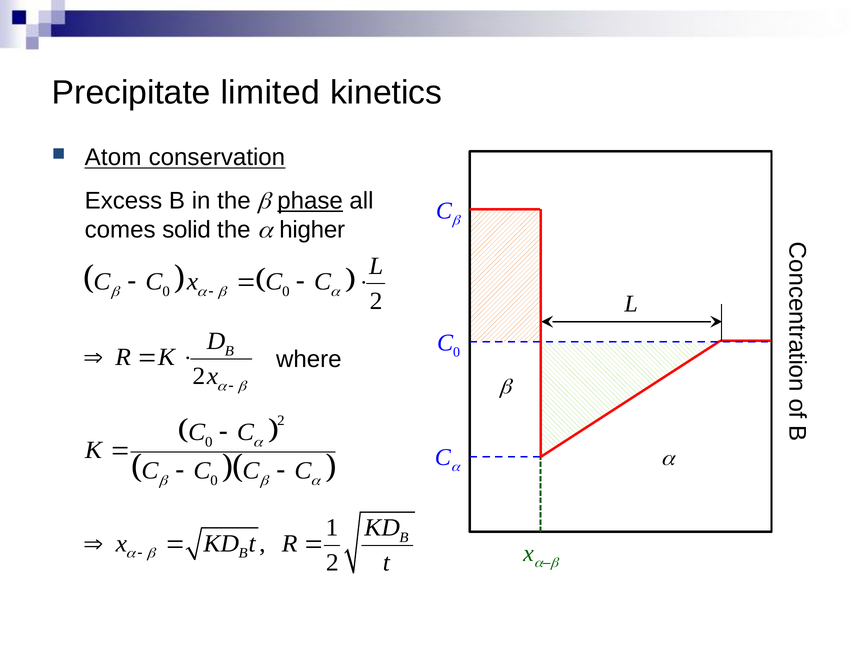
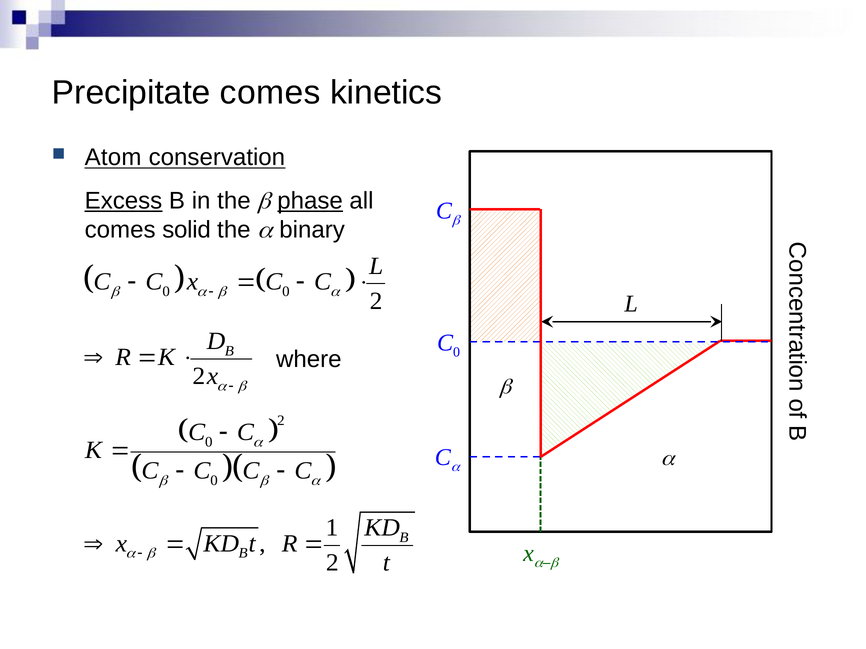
Precipitate limited: limited -> comes
Excess underline: none -> present
higher: higher -> binary
